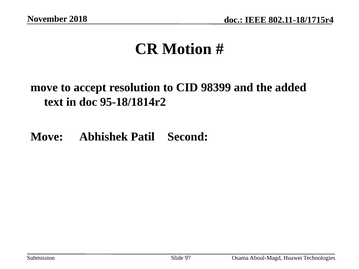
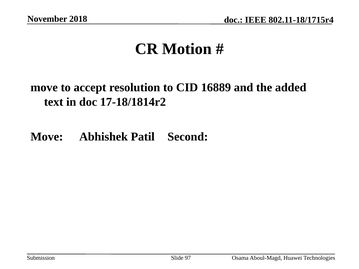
98399: 98399 -> 16889
95-18/1814r2: 95-18/1814r2 -> 17-18/1814r2
